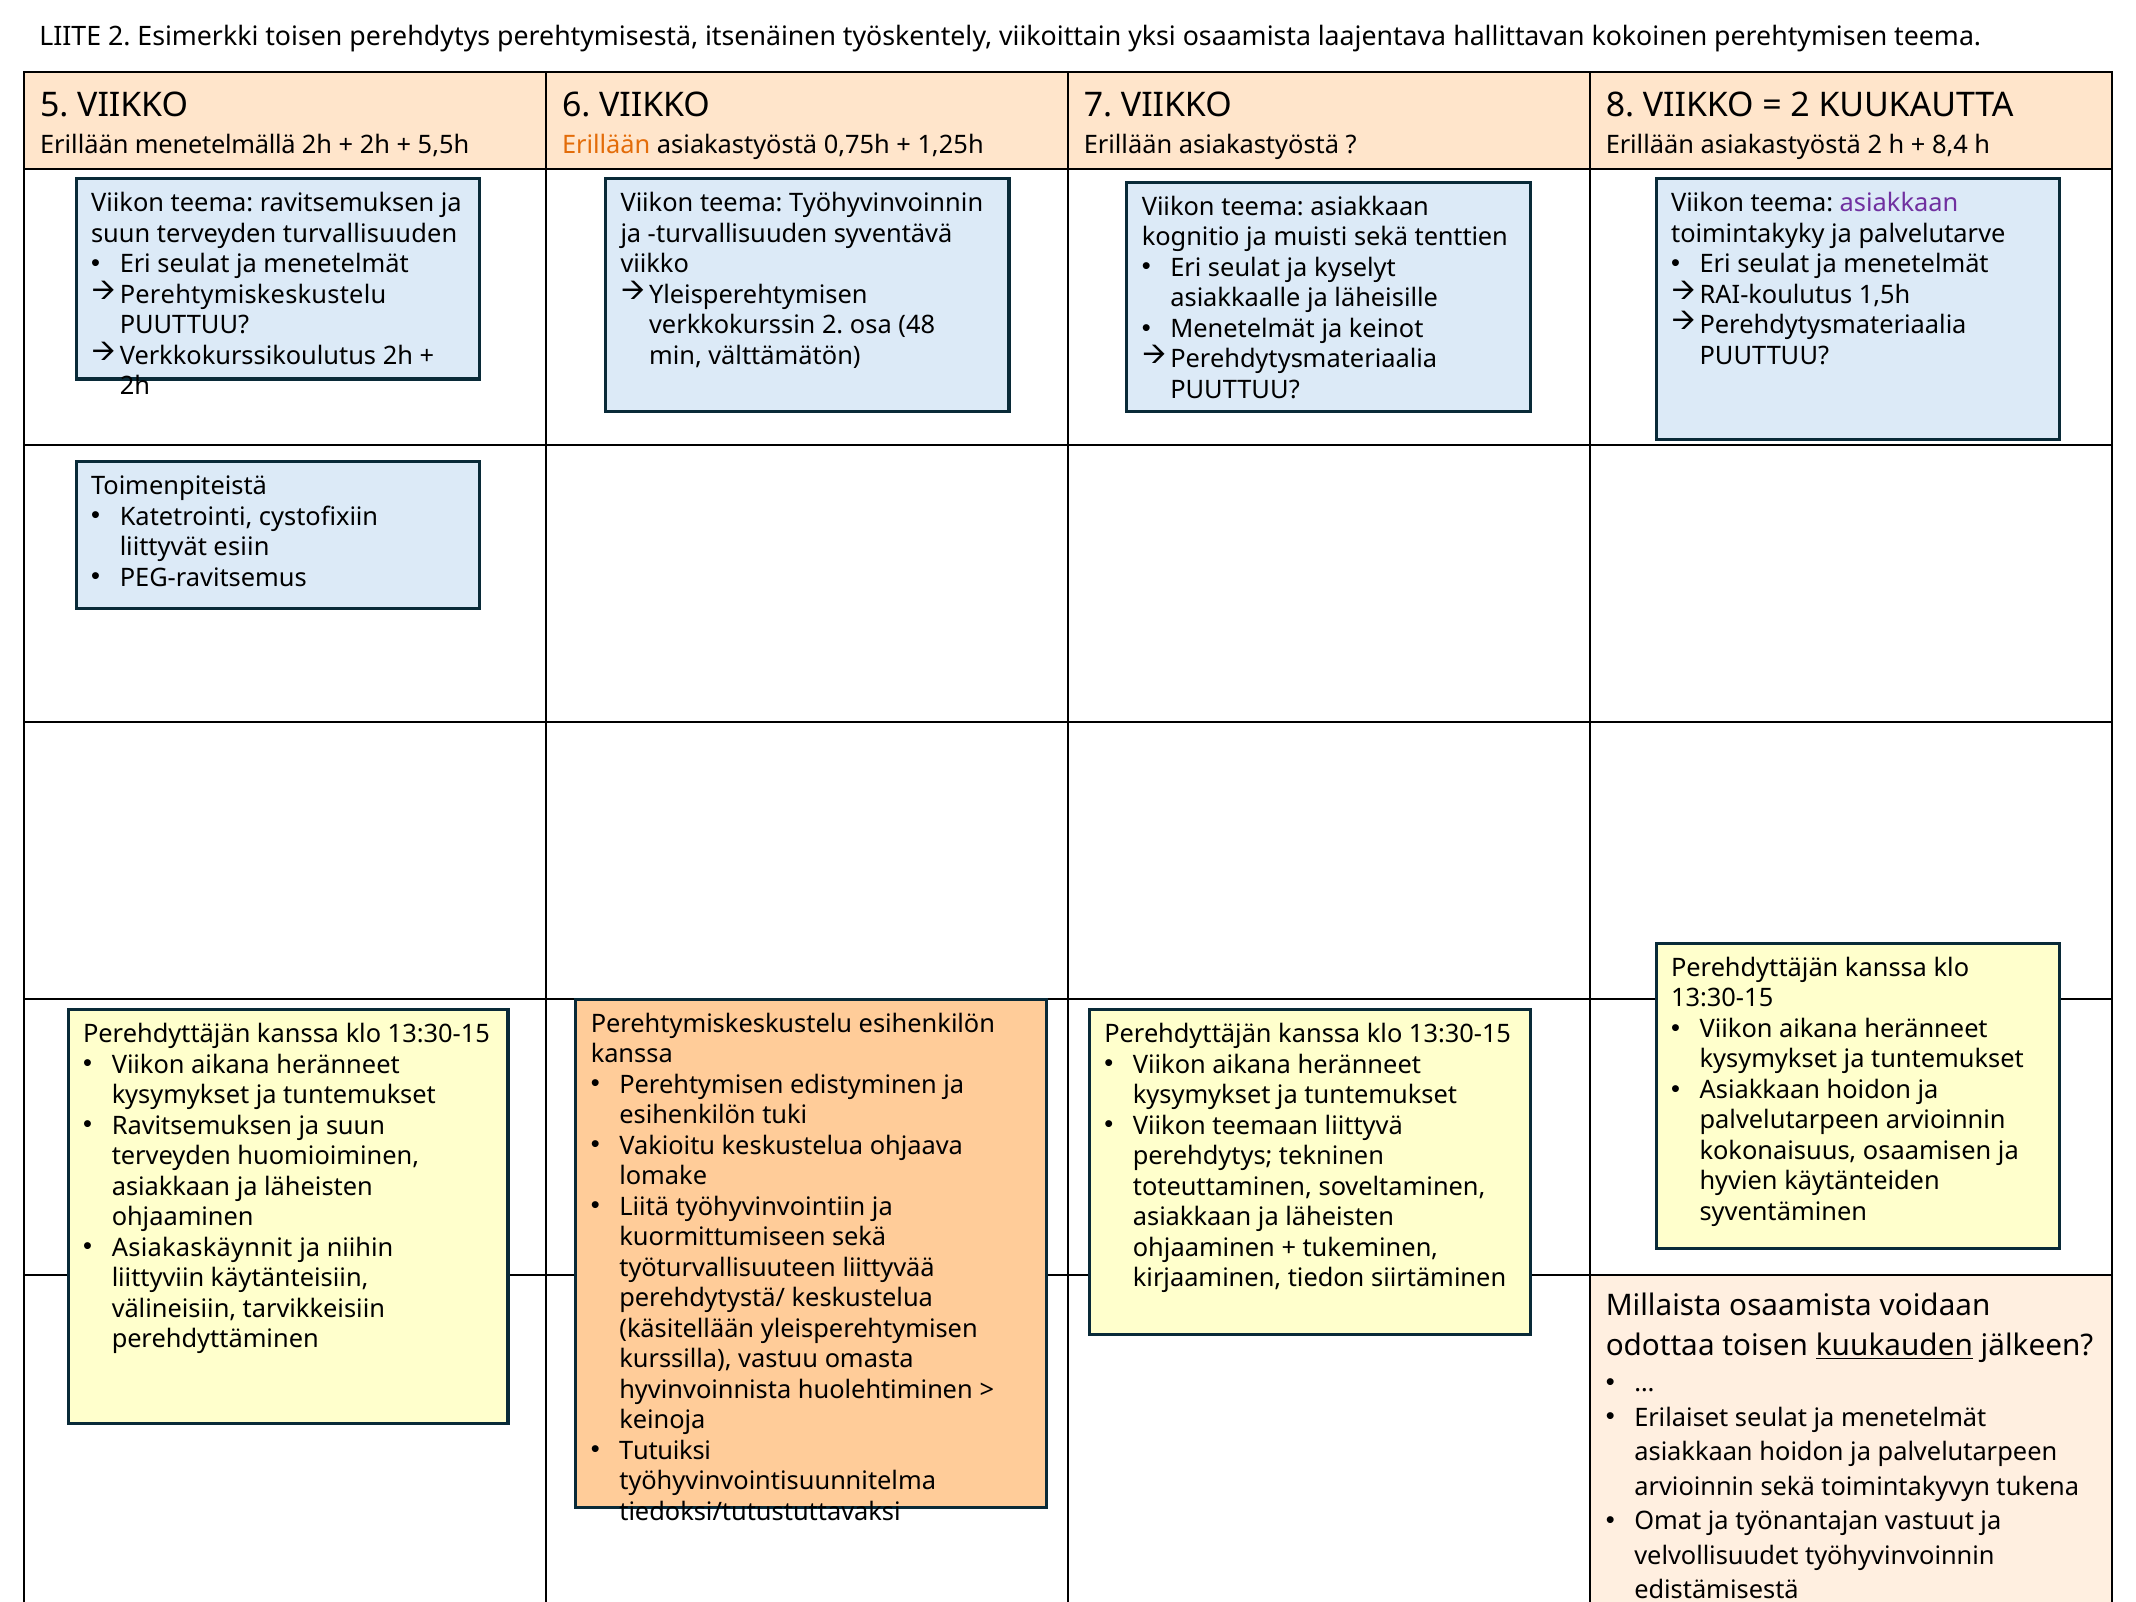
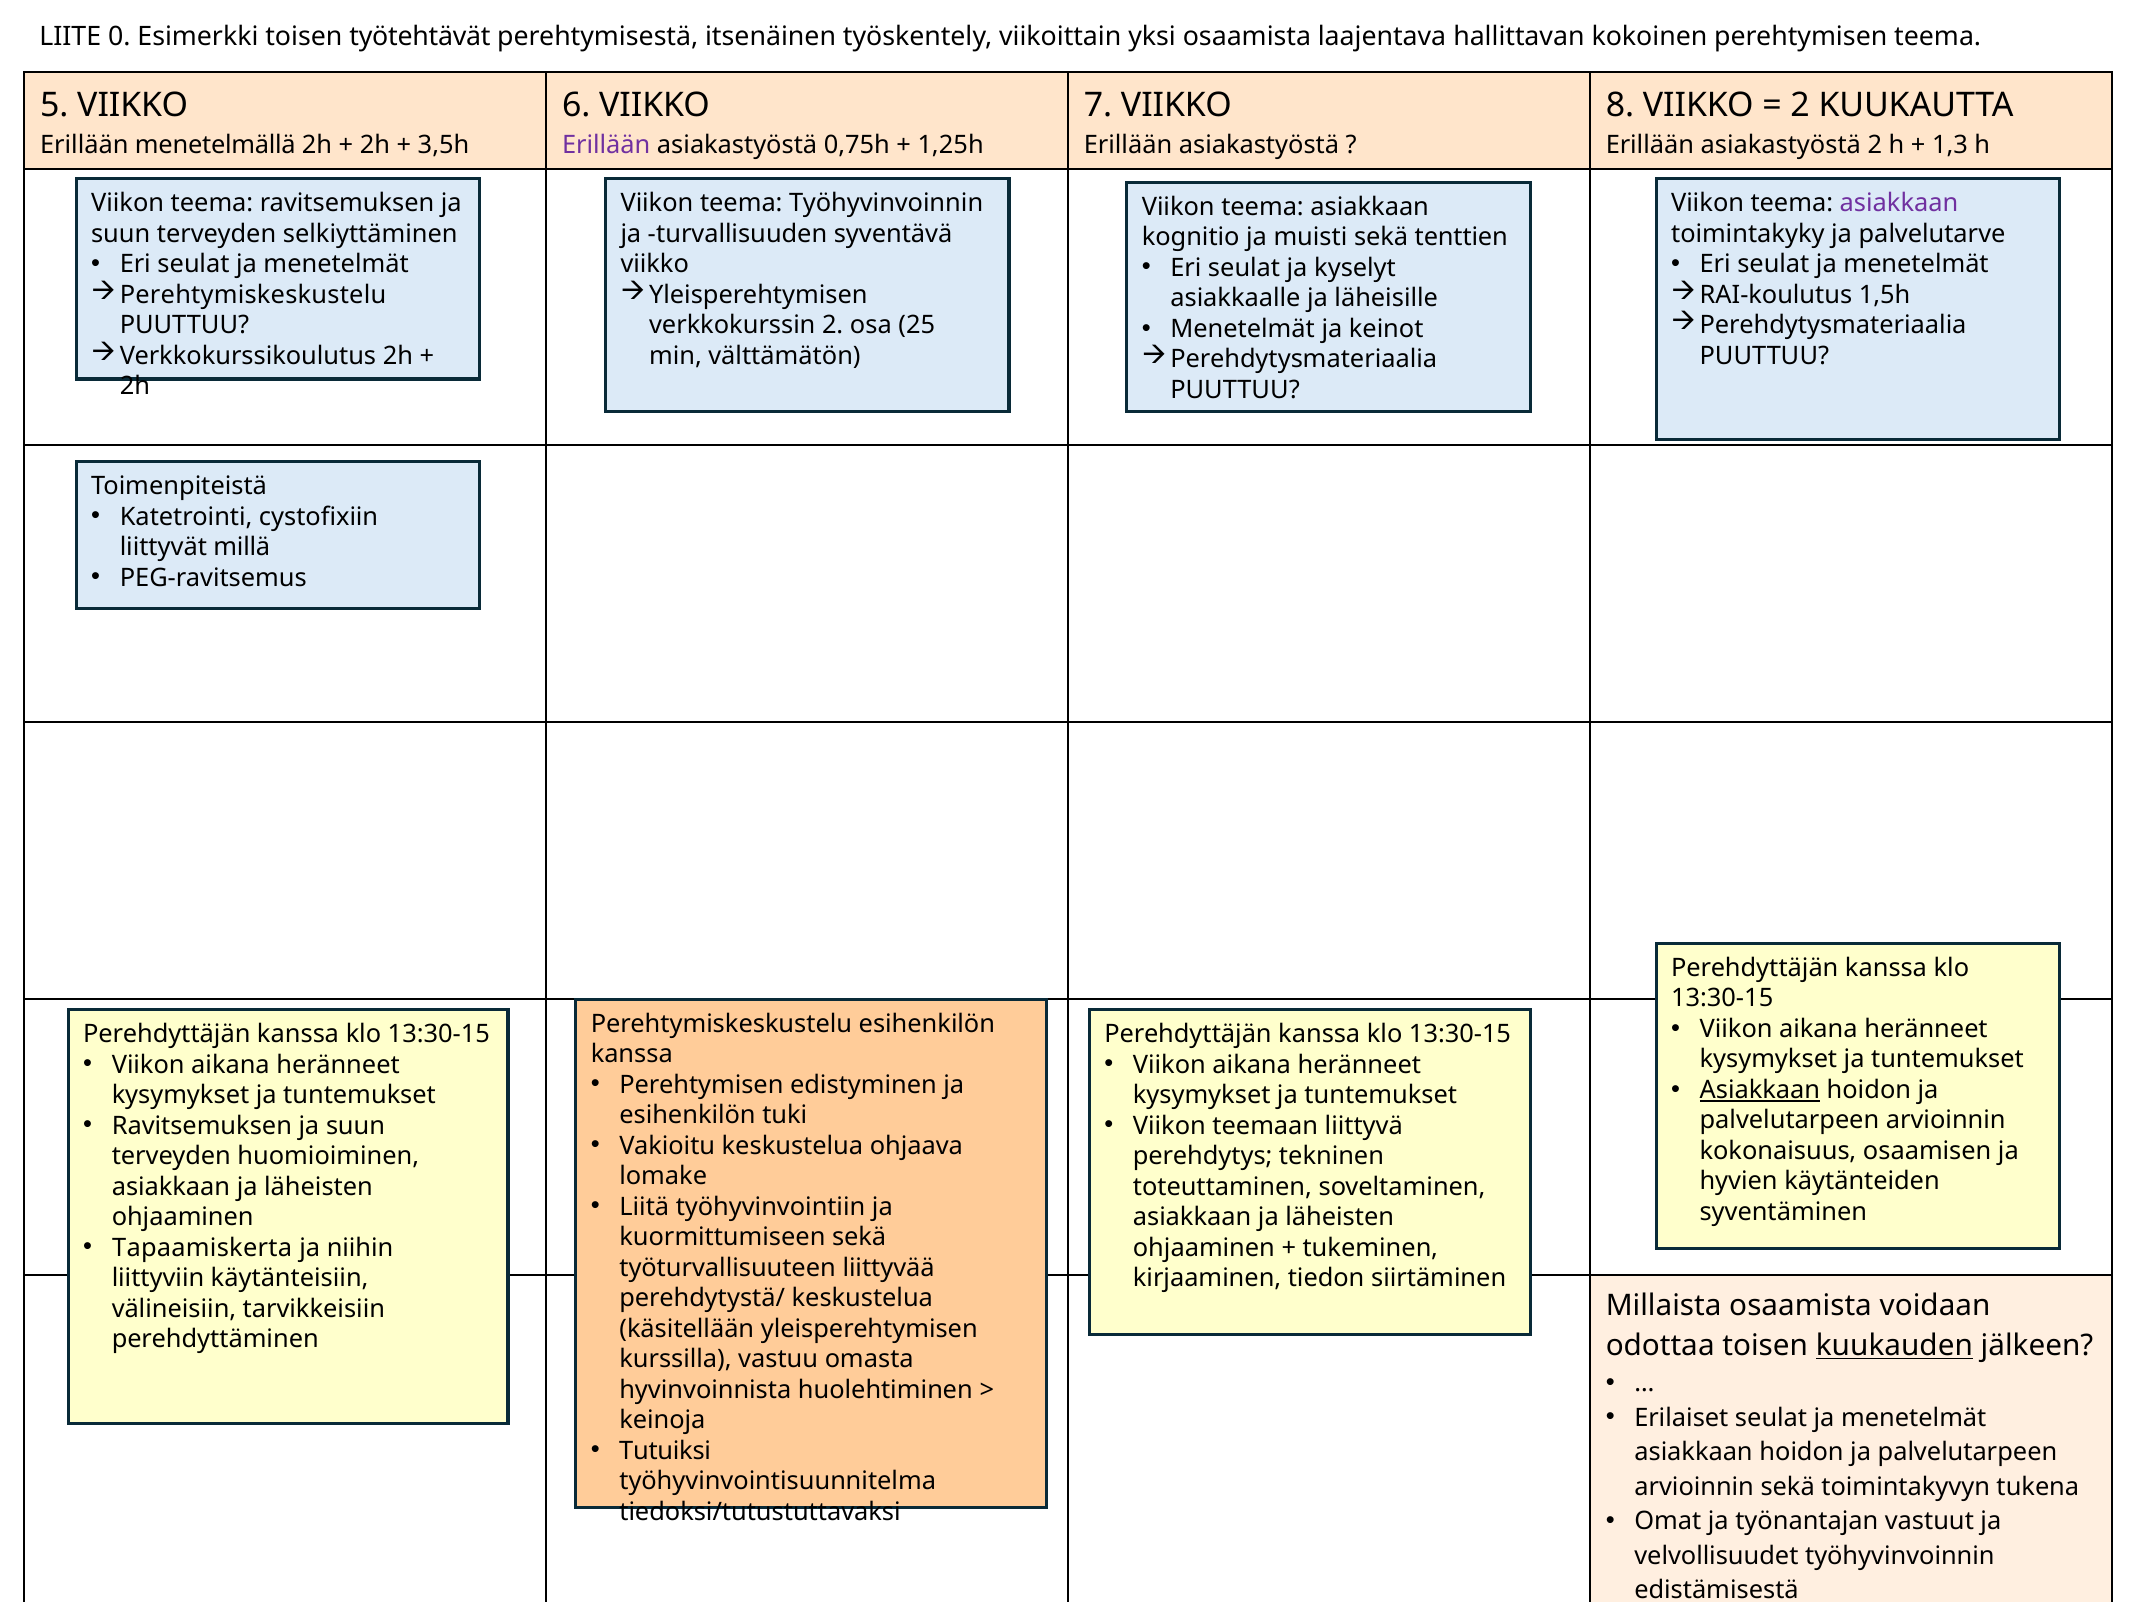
LIITE 2: 2 -> 0
toisen perehdytys: perehdytys -> työtehtävät
5,5h: 5,5h -> 3,5h
Erillään at (606, 145) colour: orange -> purple
8,4: 8,4 -> 1,3
terveyden turvallisuuden: turvallisuuden -> selkiyttäminen
48: 48 -> 25
esiin: esiin -> millä
Asiakkaan at (1760, 1090) underline: none -> present
Asiakaskäynnit: Asiakaskäynnit -> Tapaamiskerta
